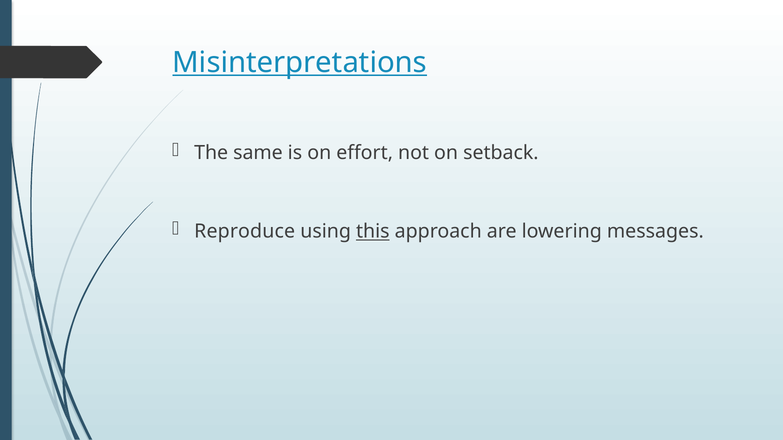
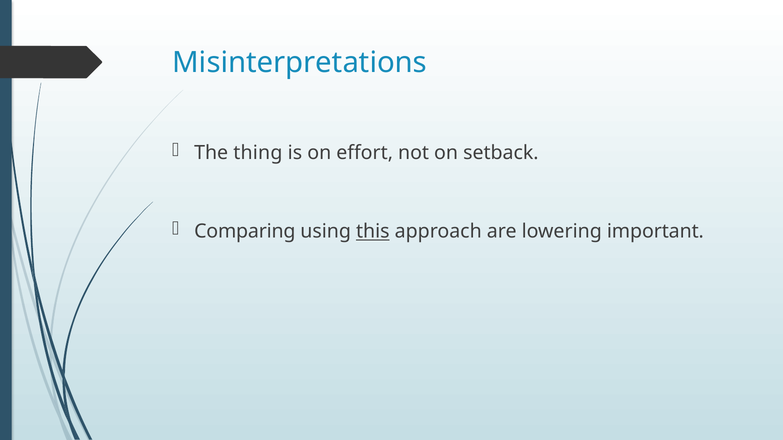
Misinterpretations underline: present -> none
same: same -> thing
Reproduce: Reproduce -> Comparing
messages: messages -> important
